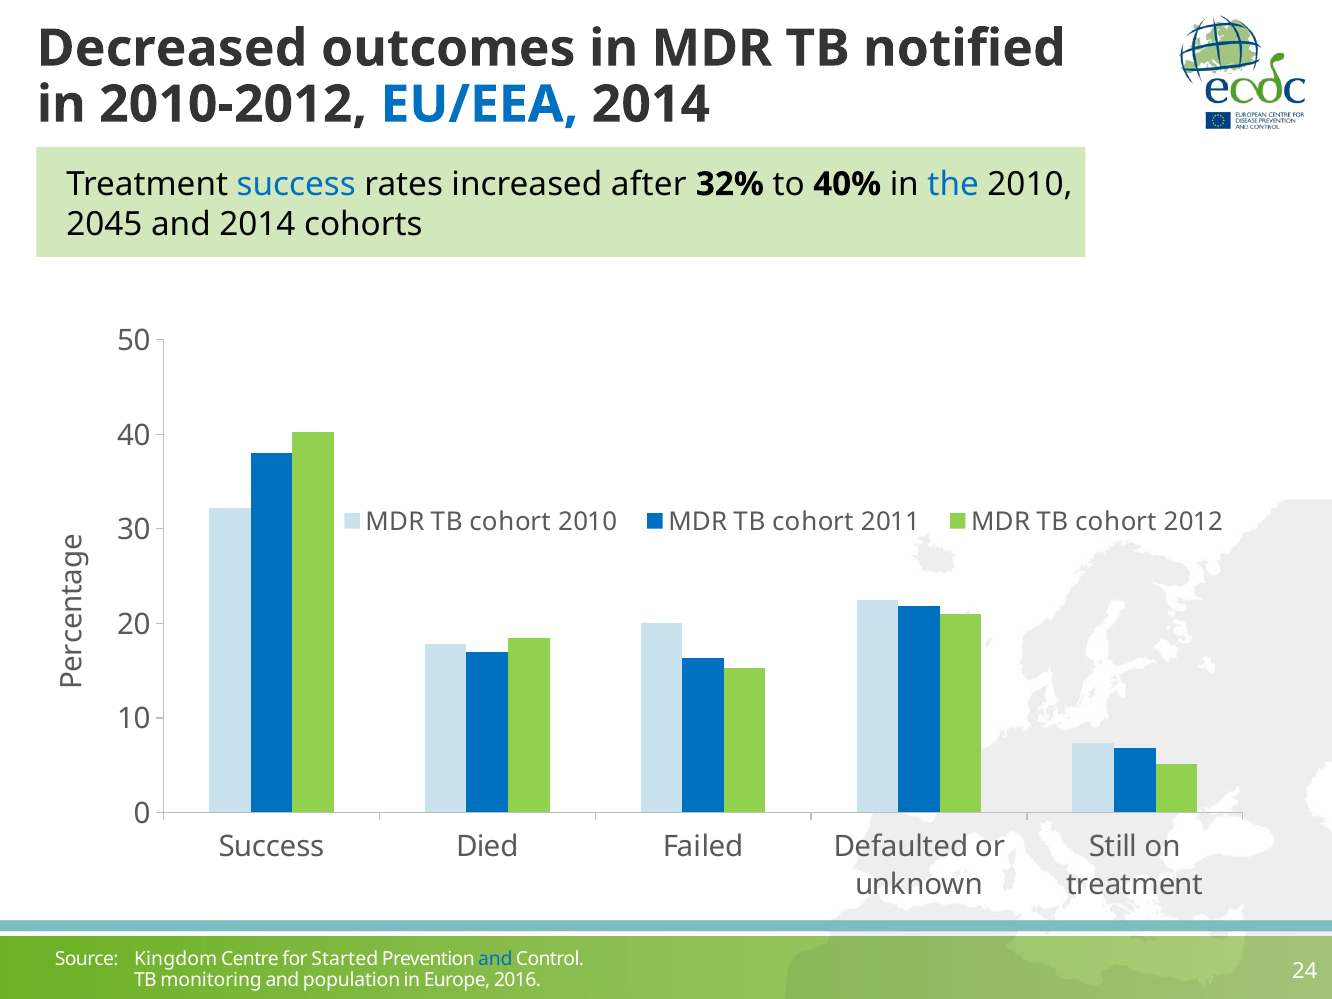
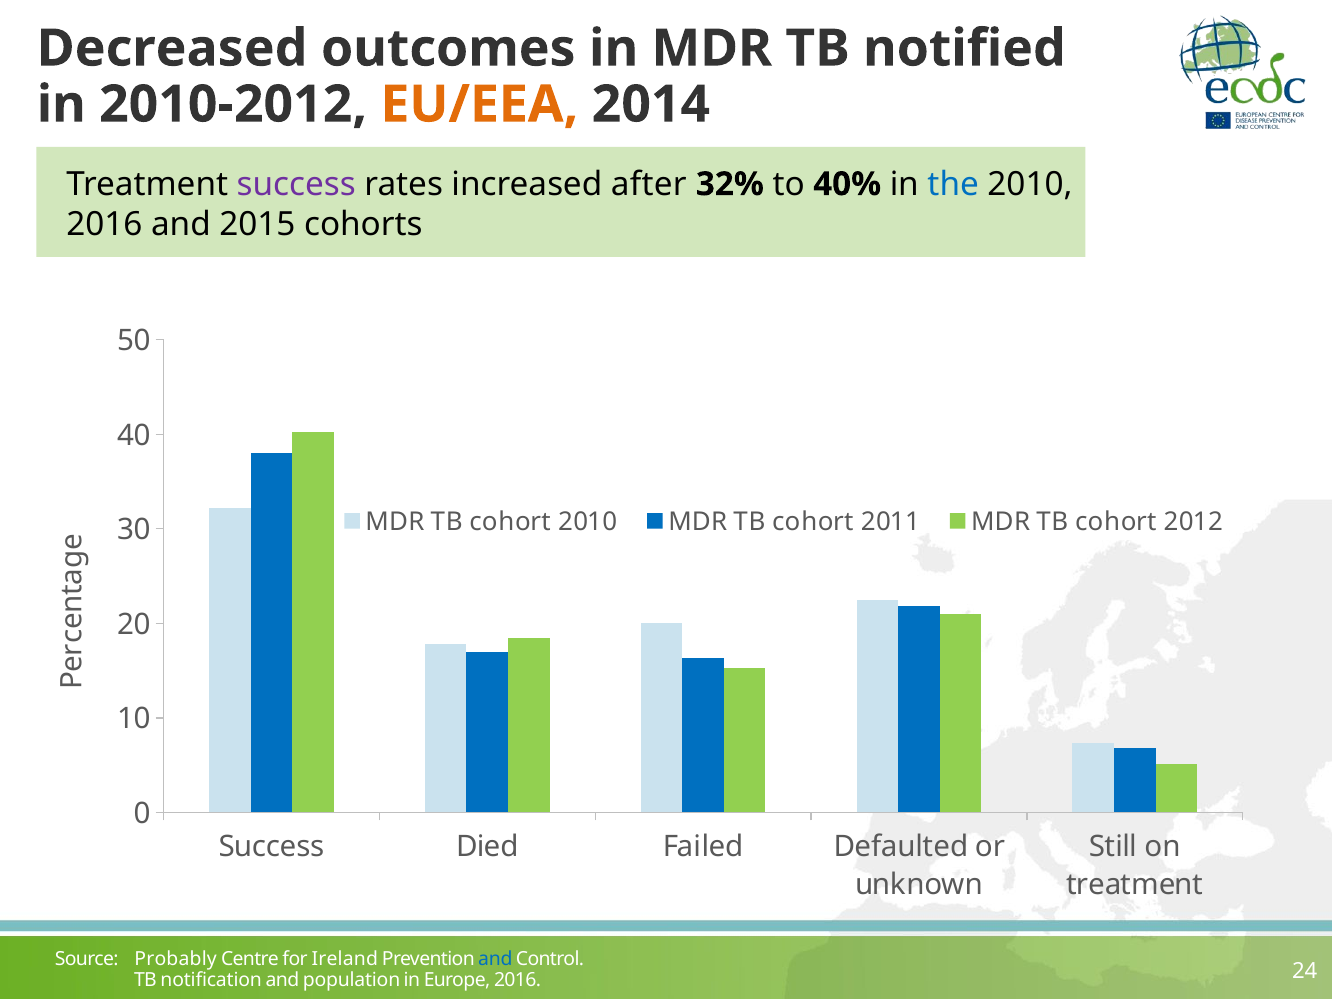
EU/EEA colour: blue -> orange
success at (296, 184) colour: blue -> purple
2045 at (104, 224): 2045 -> 2016
and 2014: 2014 -> 2015
Kingdom: Kingdom -> Probably
Started: Started -> Ireland
monitoring: monitoring -> notification
